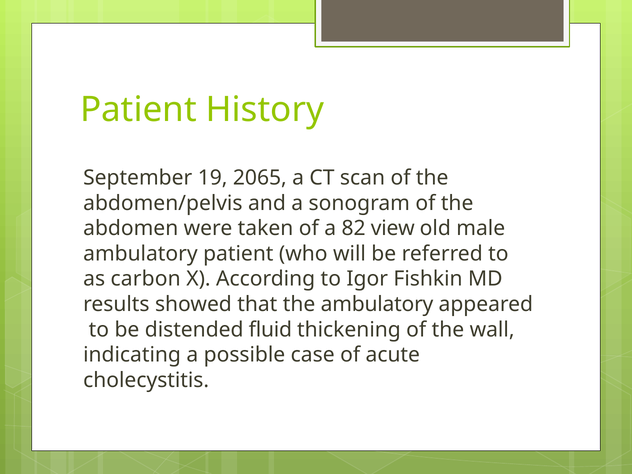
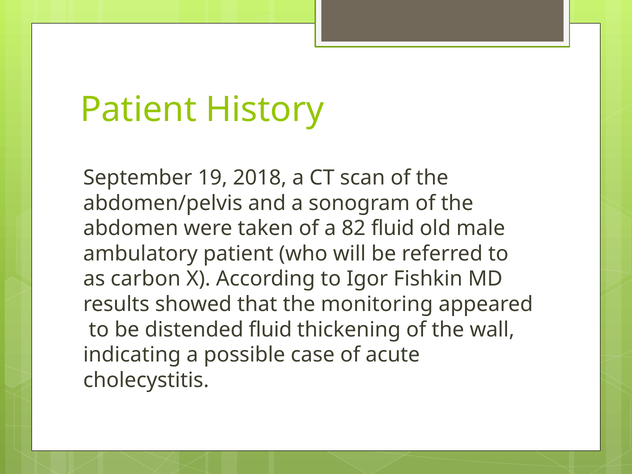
2065: 2065 -> 2018
82 view: view -> fluid
the ambulatory: ambulatory -> monitoring
